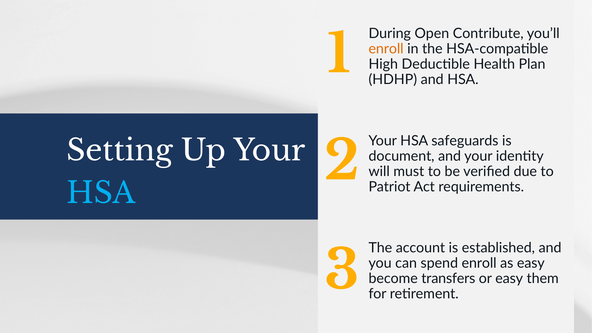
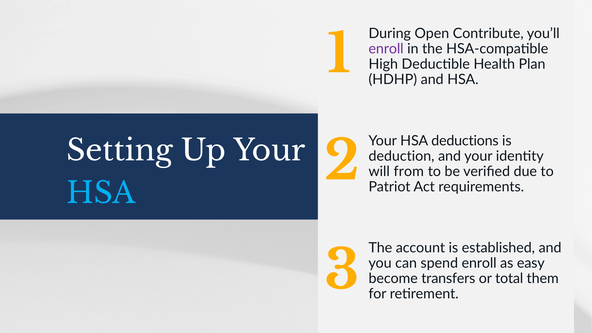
enroll at (386, 49) colour: orange -> purple
safeguards: safeguards -> deductions
document: document -> deduction
must: must -> from
or easy: easy -> total
